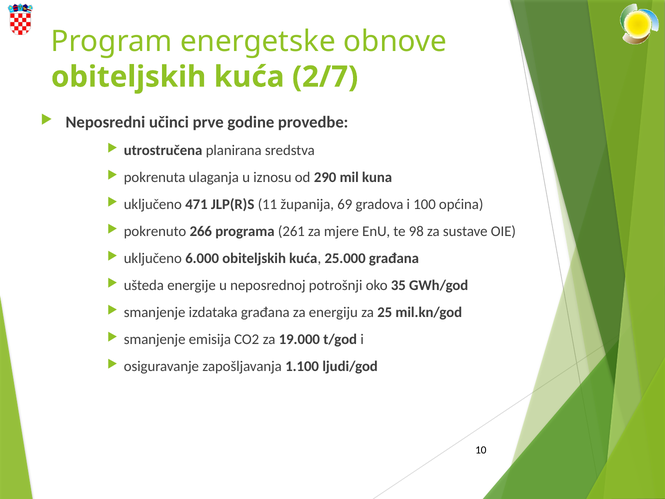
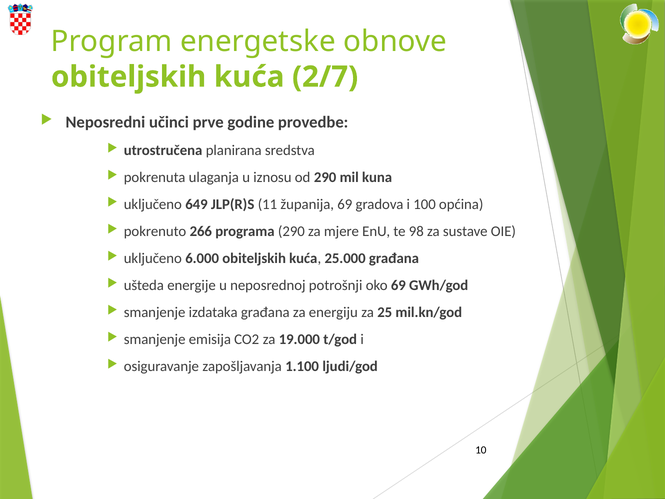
471: 471 -> 649
programa 261: 261 -> 290
oko 35: 35 -> 69
